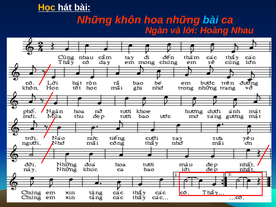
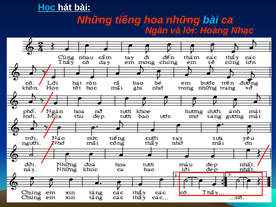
Học colour: yellow -> light blue
khôn: khôn -> tiếng
Nhau: Nhau -> Nhạc
